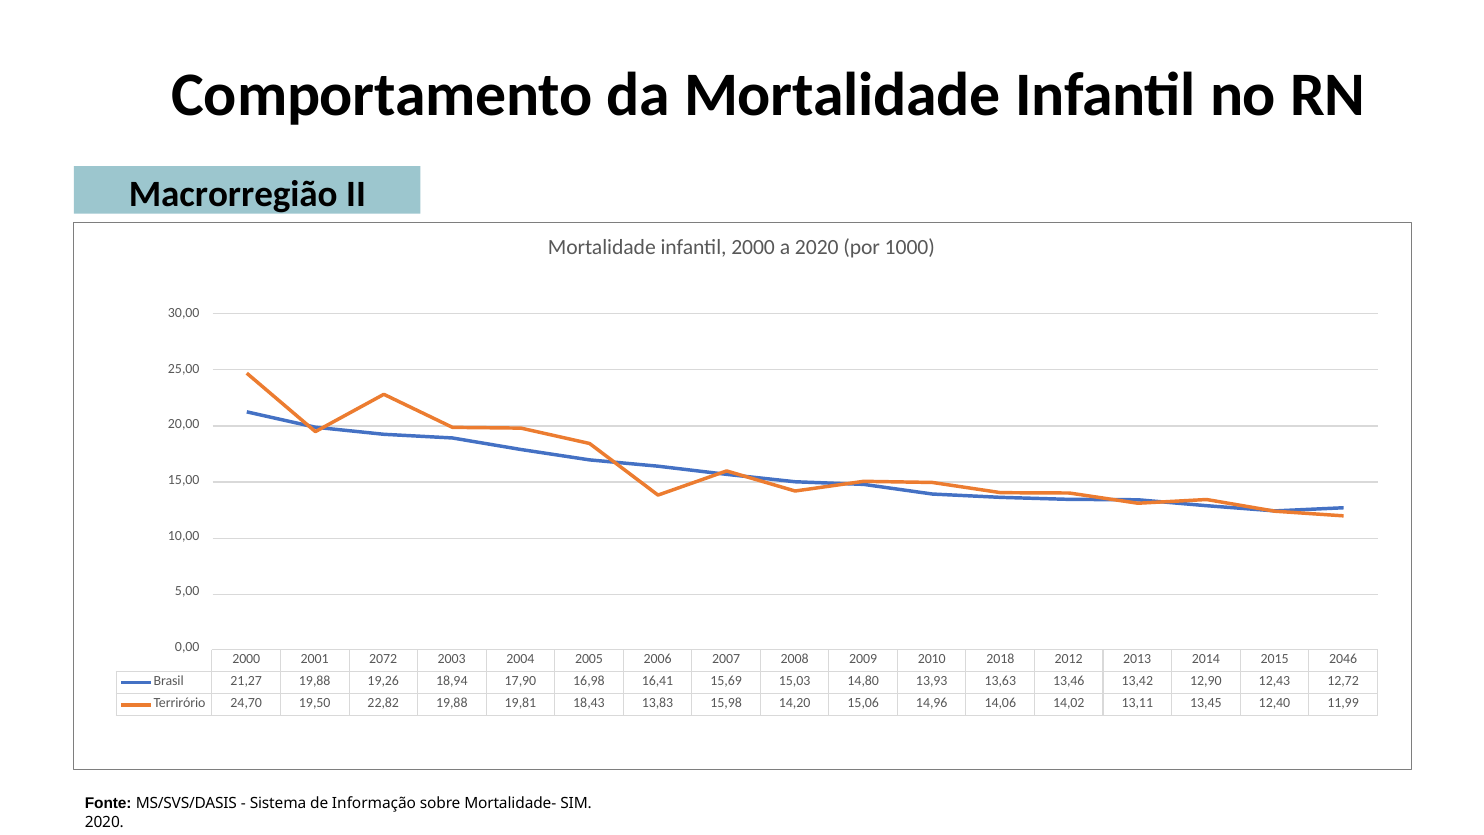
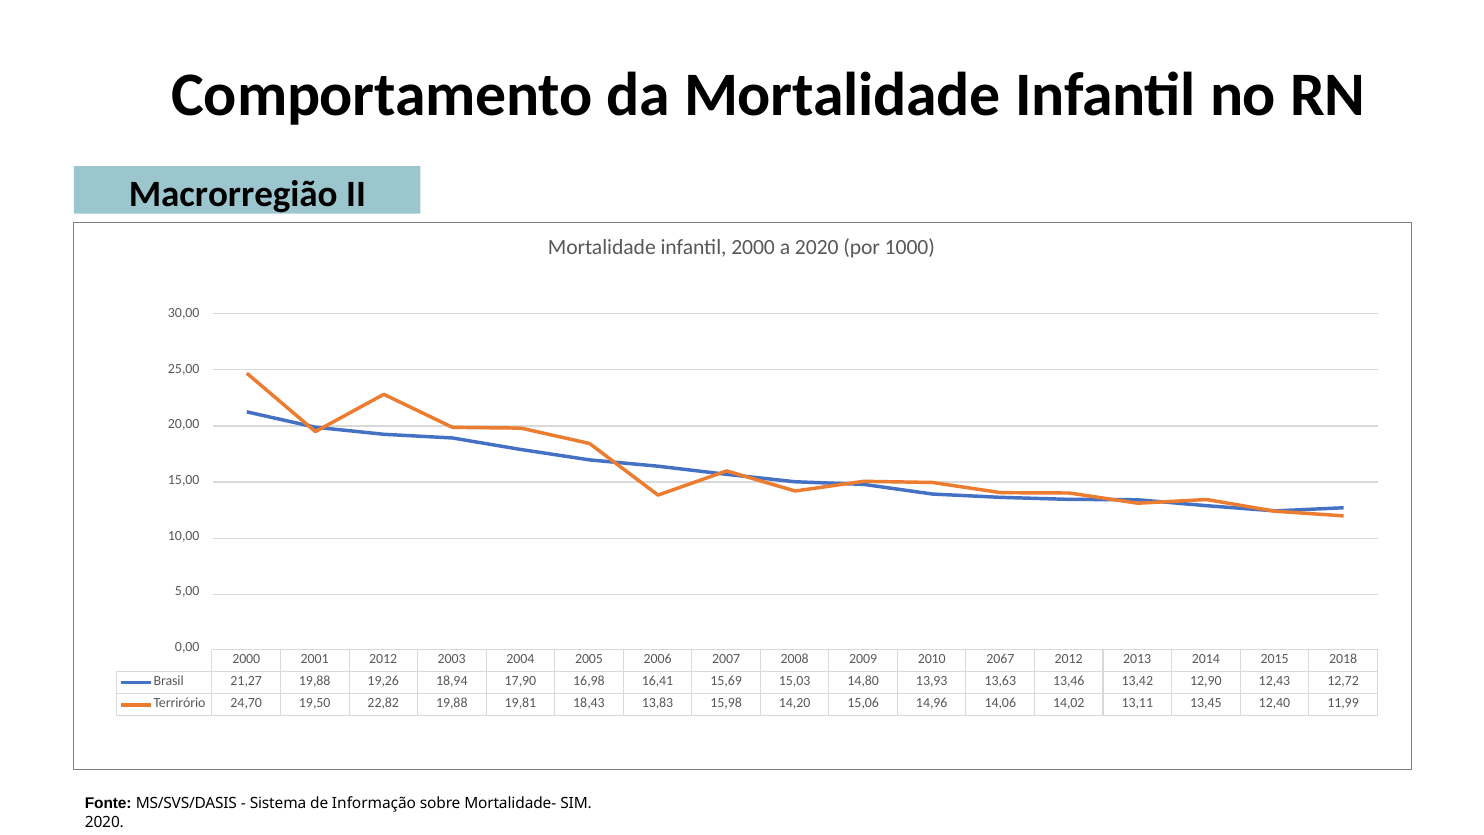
2001 2072: 2072 -> 2012
2018: 2018 -> 2067
2046: 2046 -> 2018
